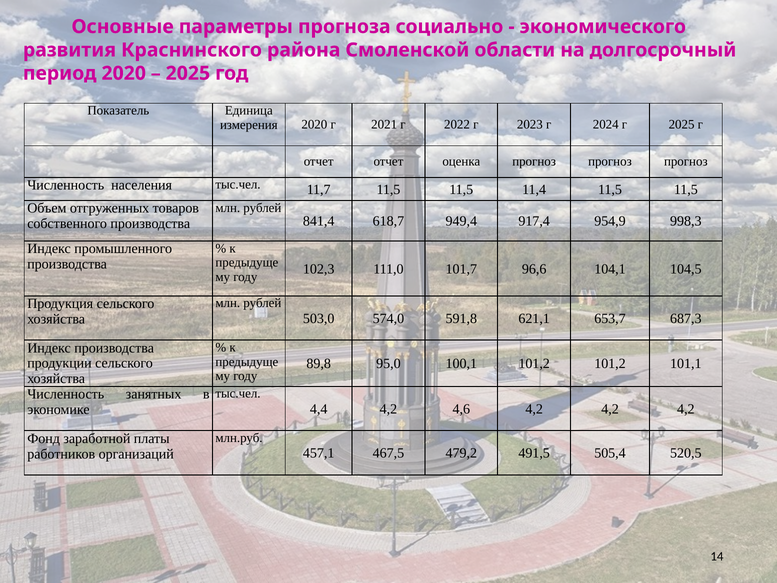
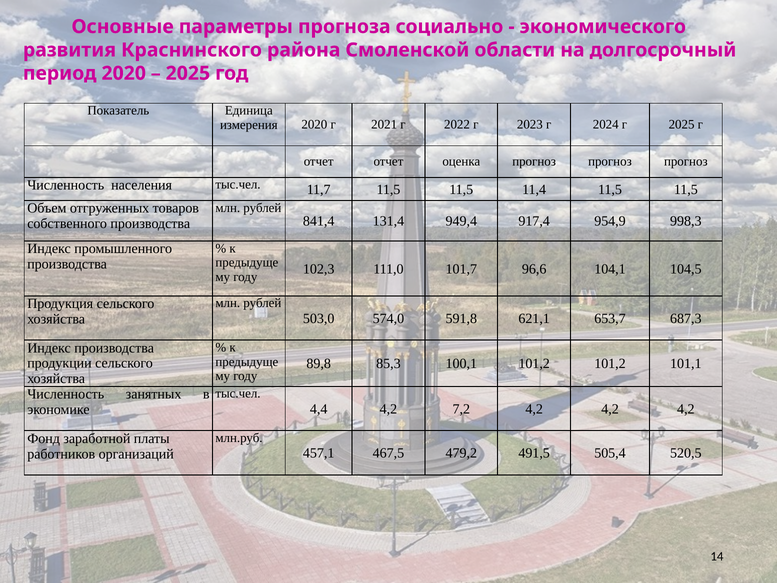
618,7: 618,7 -> 131,4
95,0: 95,0 -> 85,3
4,6: 4,6 -> 7,2
